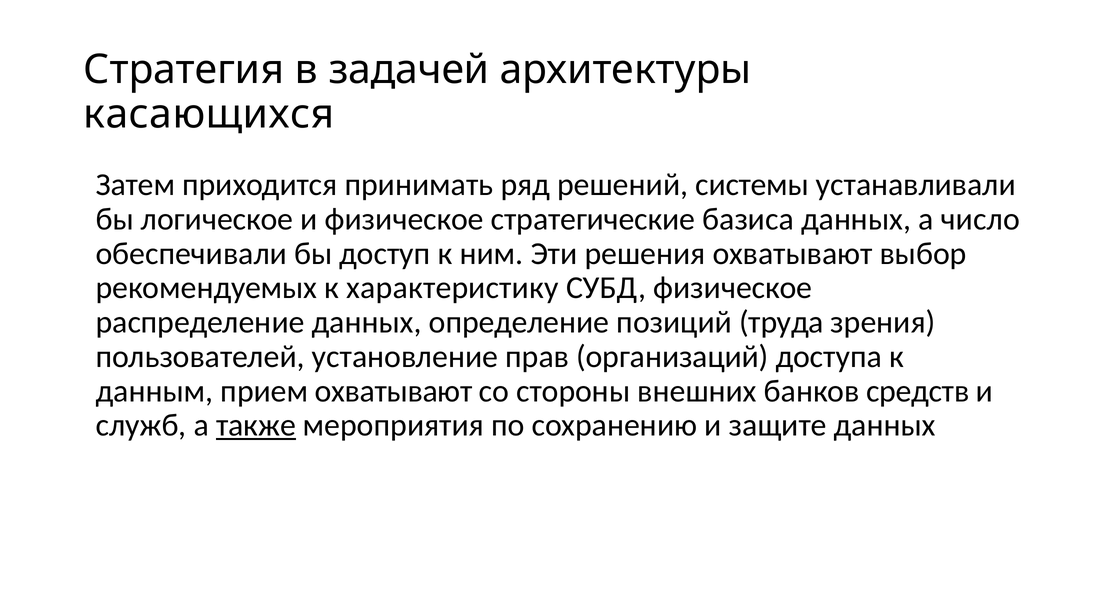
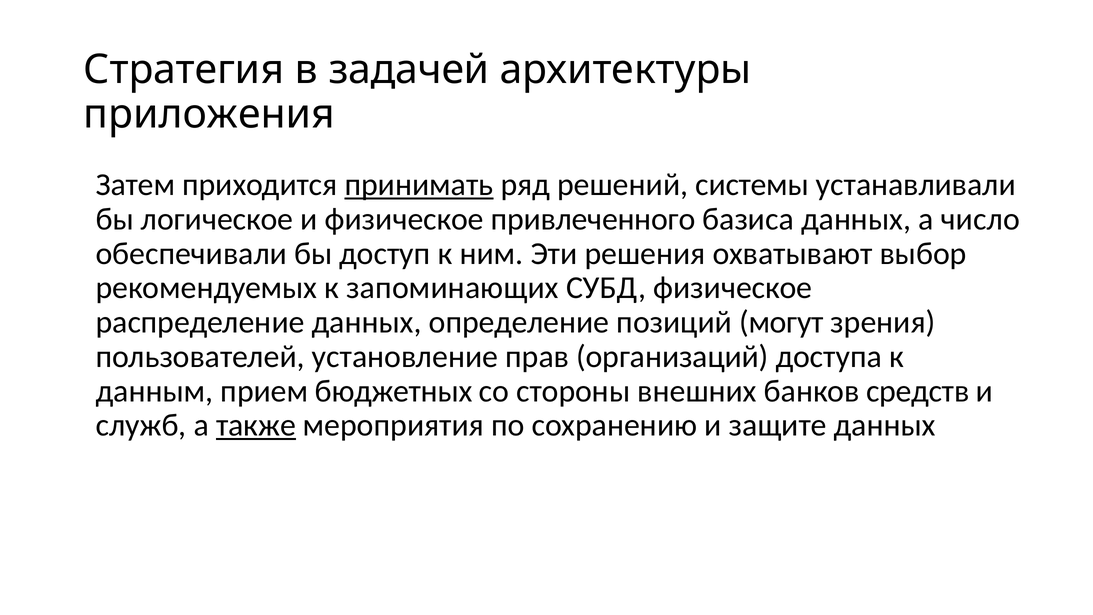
касающихся: касающихся -> приложения
принимать underline: none -> present
стратегические: стратегические -> привлеченного
характеристику: характеристику -> запоминающих
труда: труда -> могут
прием охватывают: охватывают -> бюджетных
